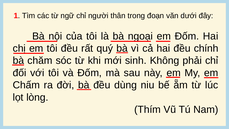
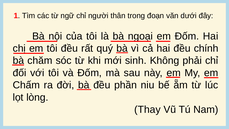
dùng: dùng -> phần
Thím: Thím -> Thay
